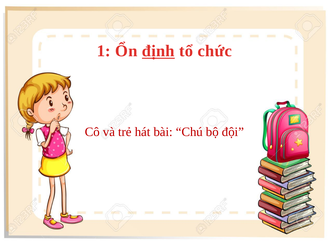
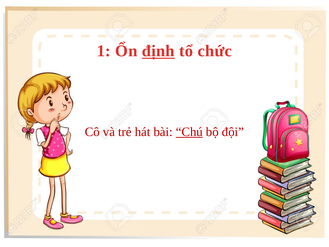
Chú underline: none -> present
